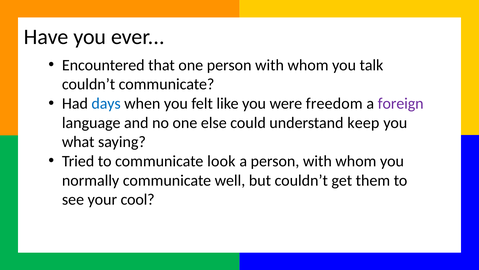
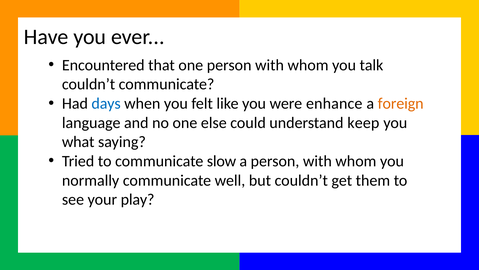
freedom: freedom -> enhance
foreign colour: purple -> orange
look: look -> slow
cool: cool -> play
